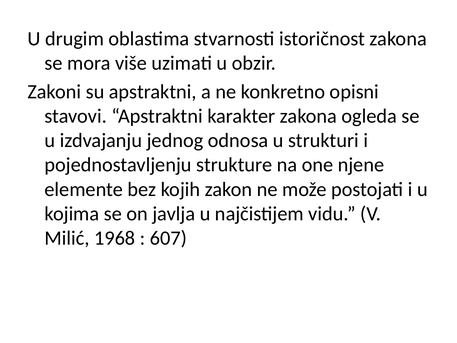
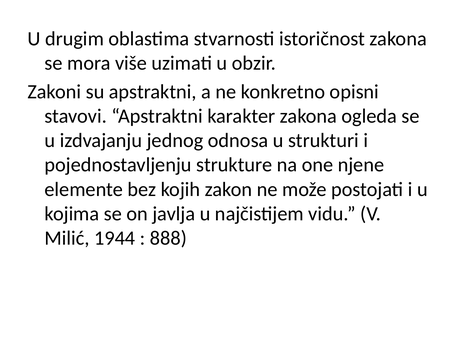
1968: 1968 -> 1944
607: 607 -> 888
